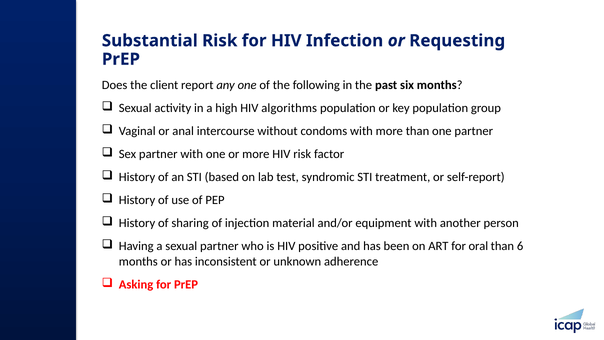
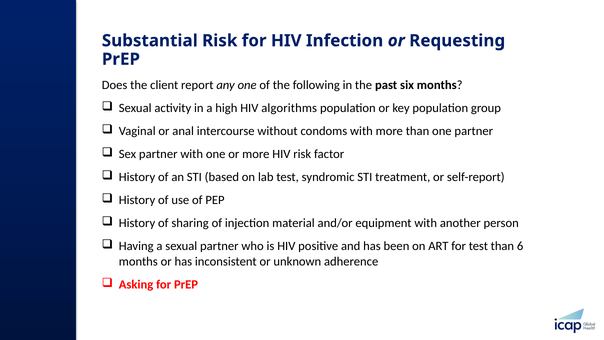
for oral: oral -> test
